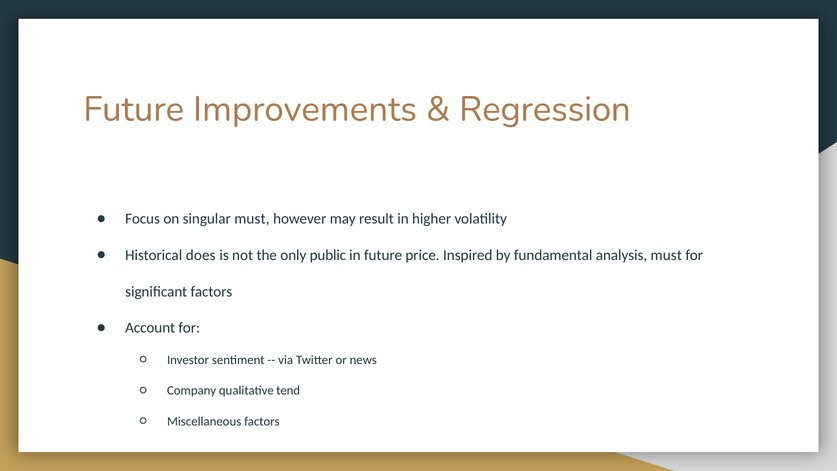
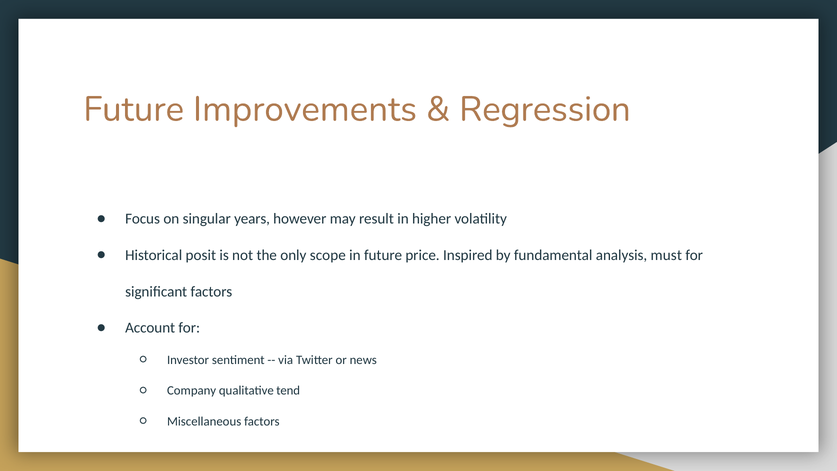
singular must: must -> years
does: does -> posit
public: public -> scope
